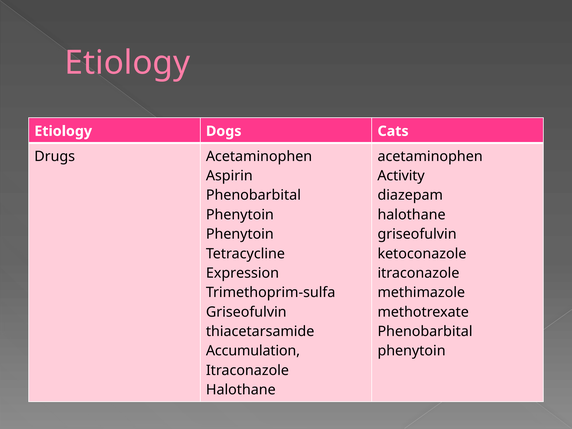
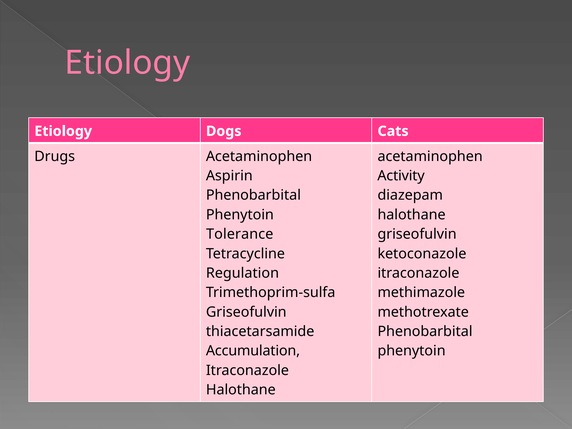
Phenytoin at (240, 234): Phenytoin -> Tolerance
Expression: Expression -> Regulation
